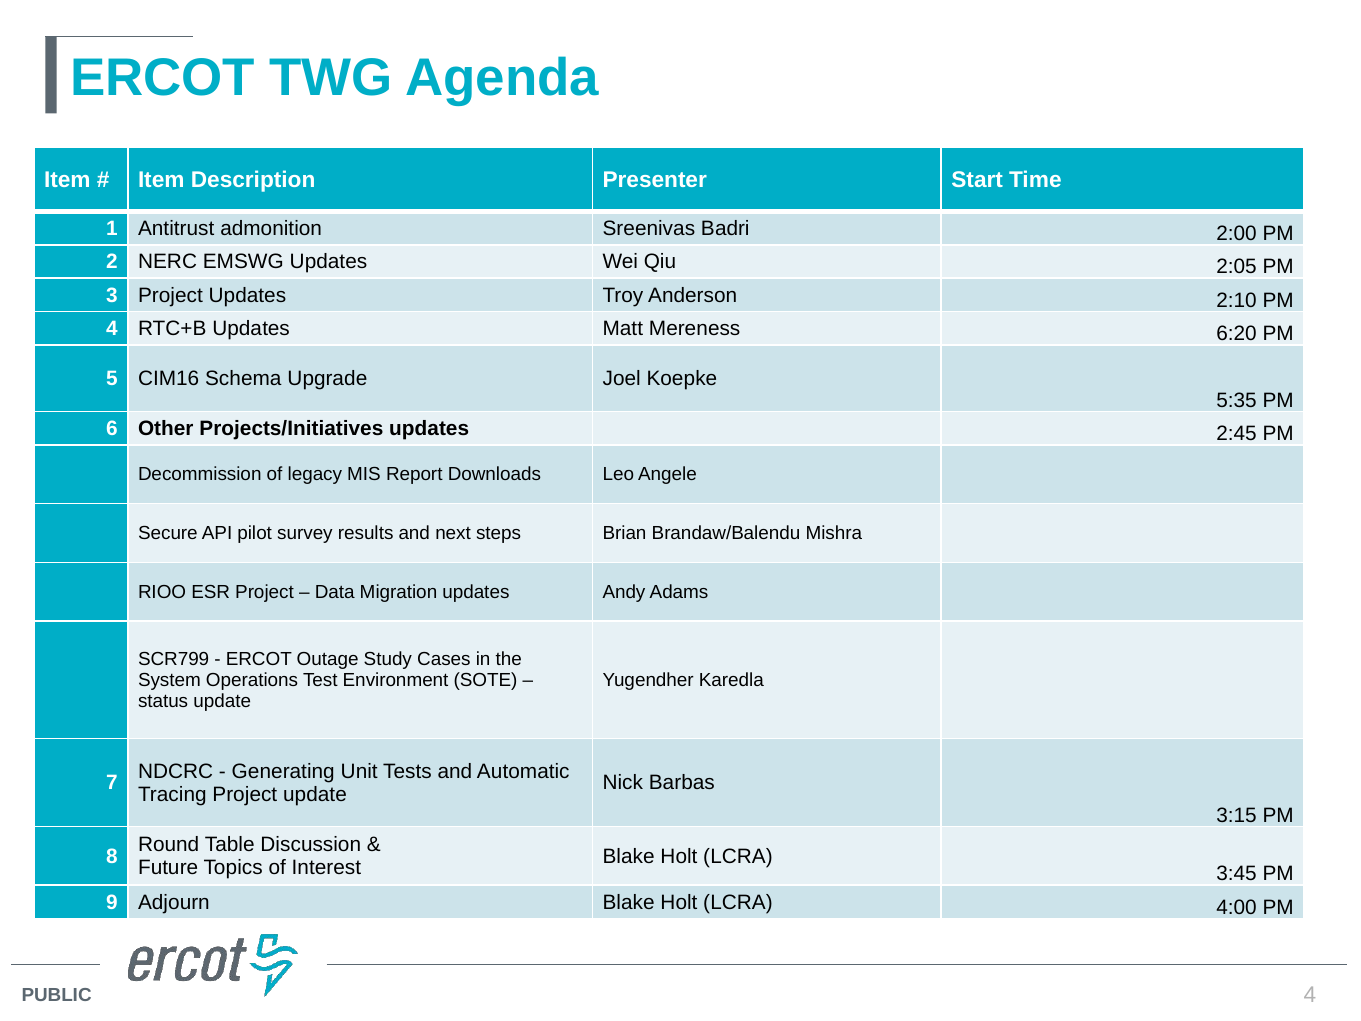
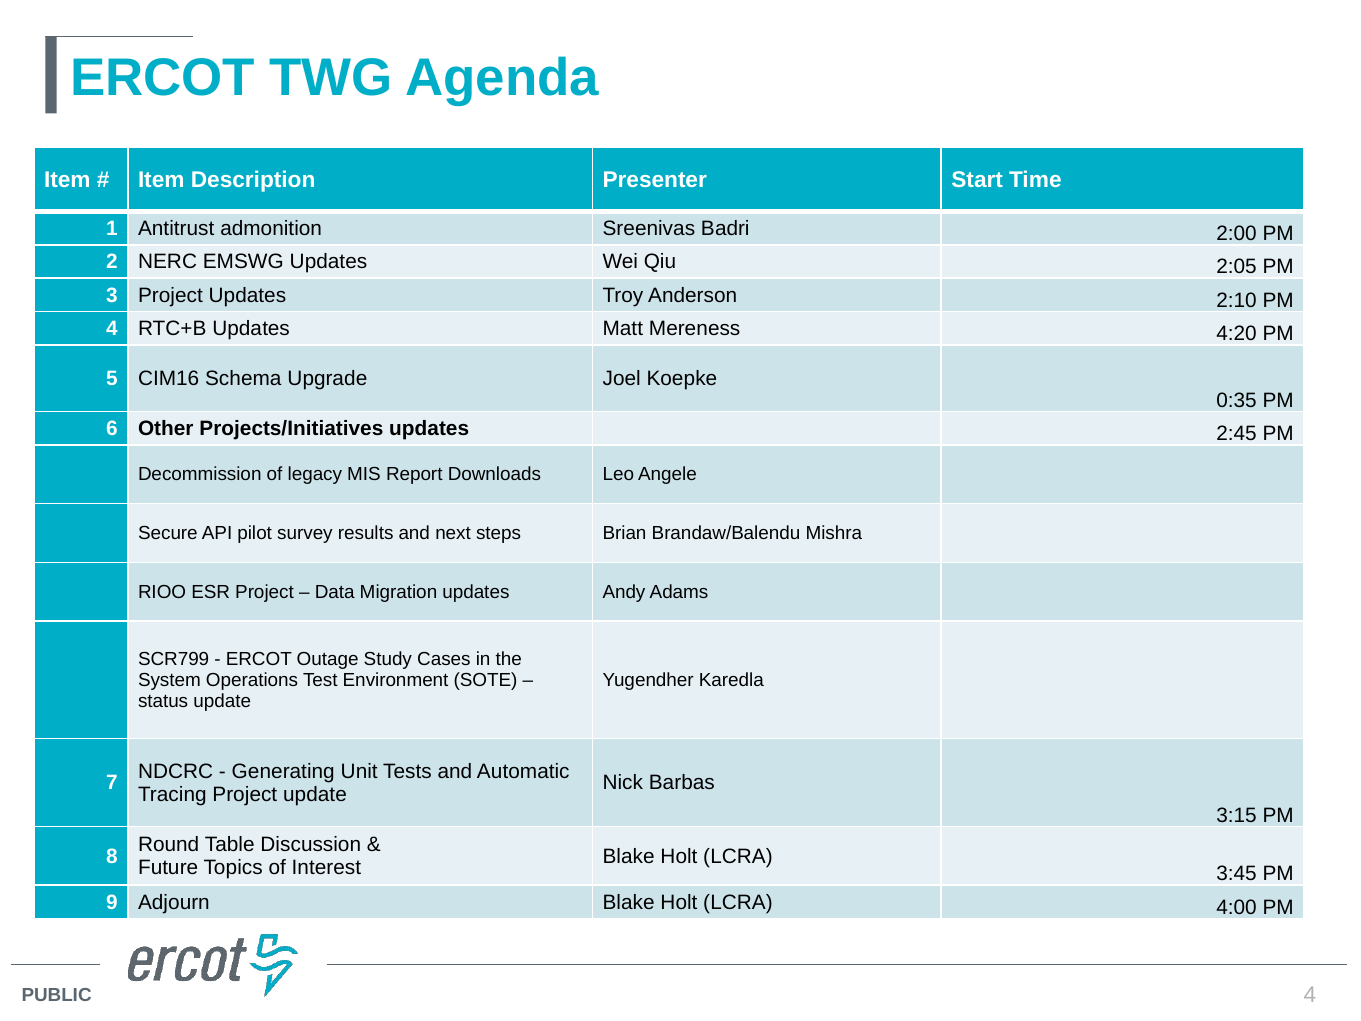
6:20: 6:20 -> 4:20
5:35: 5:35 -> 0:35
